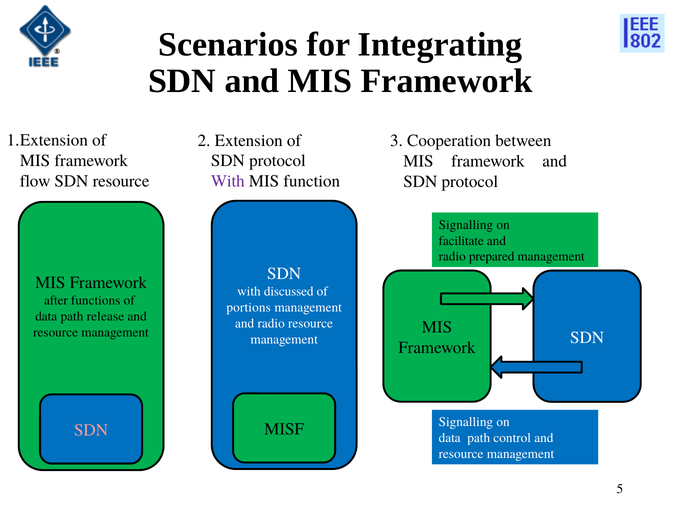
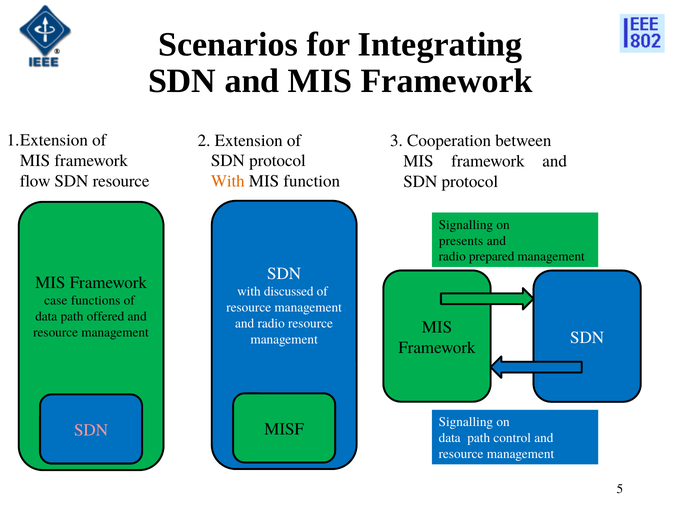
With at (228, 181) colour: purple -> orange
facilitate: facilitate -> presents
after: after -> case
portions at (249, 307): portions -> resource
release: release -> offered
